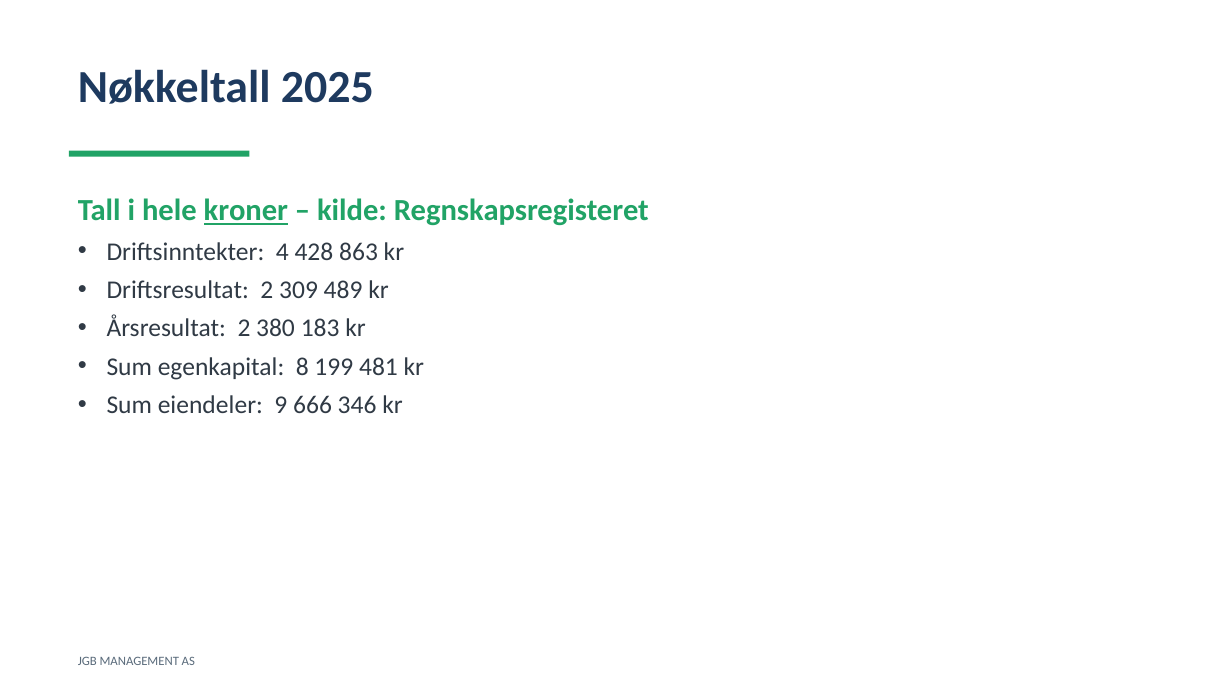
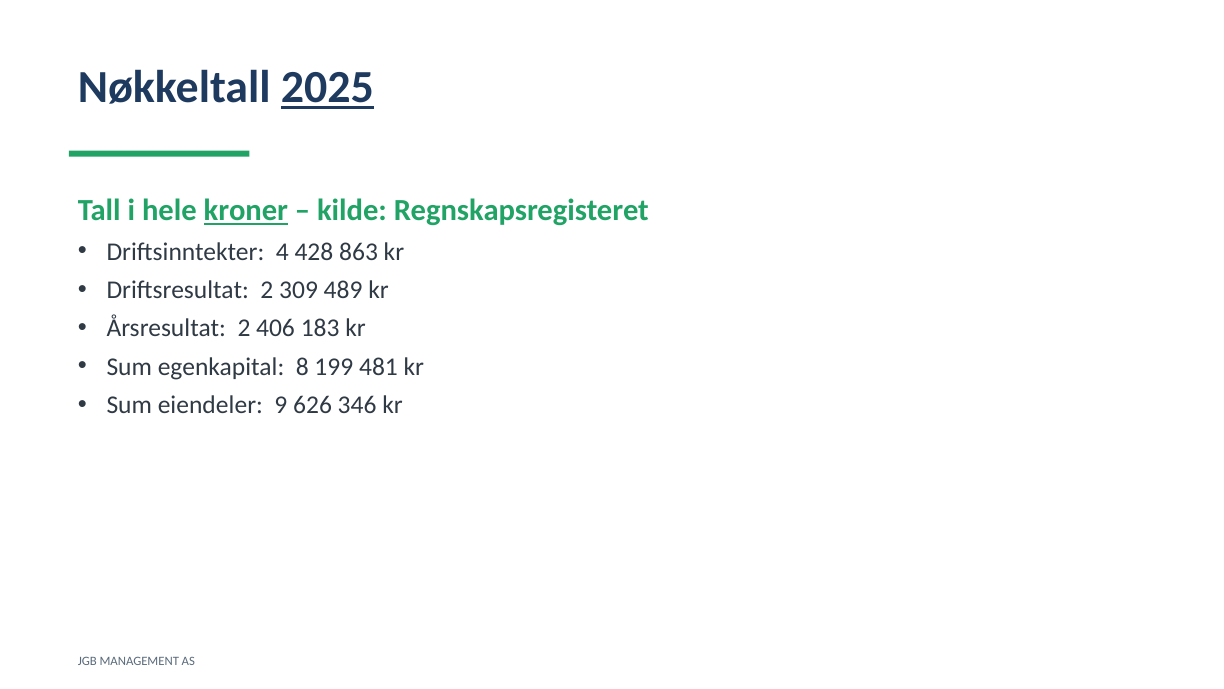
2025 underline: none -> present
380: 380 -> 406
666: 666 -> 626
